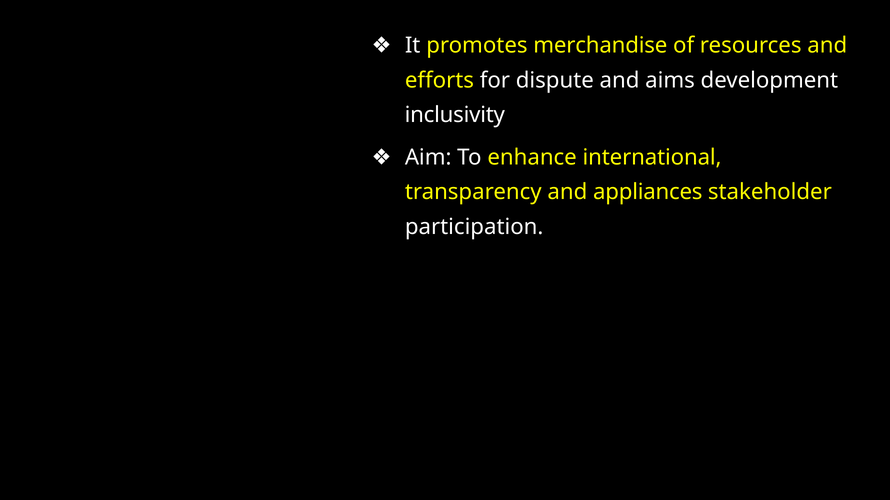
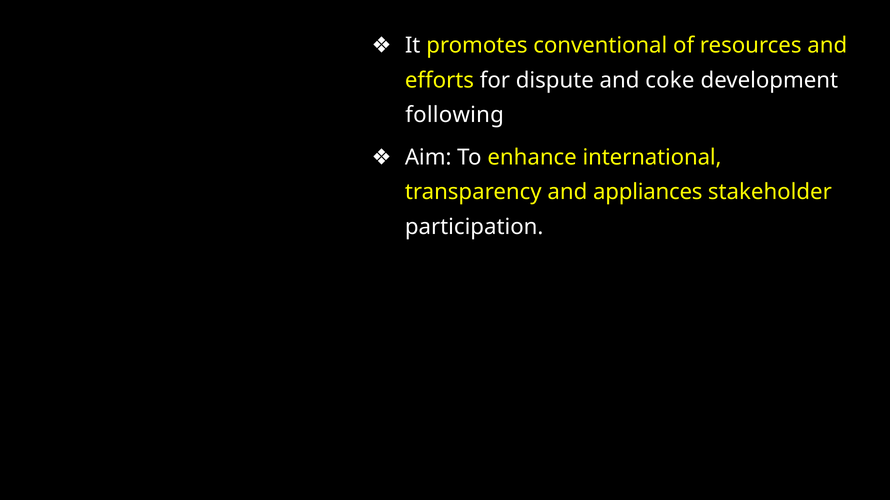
merchandise: merchandise -> conventional
aims: aims -> coke
inclusivity: inclusivity -> following
